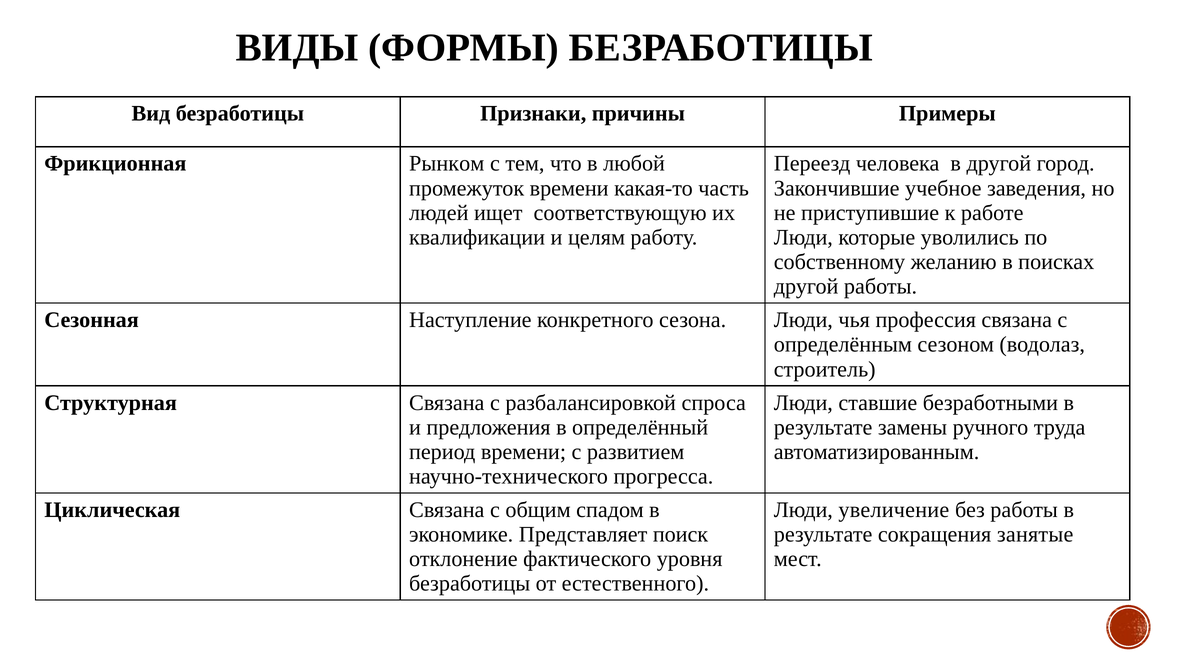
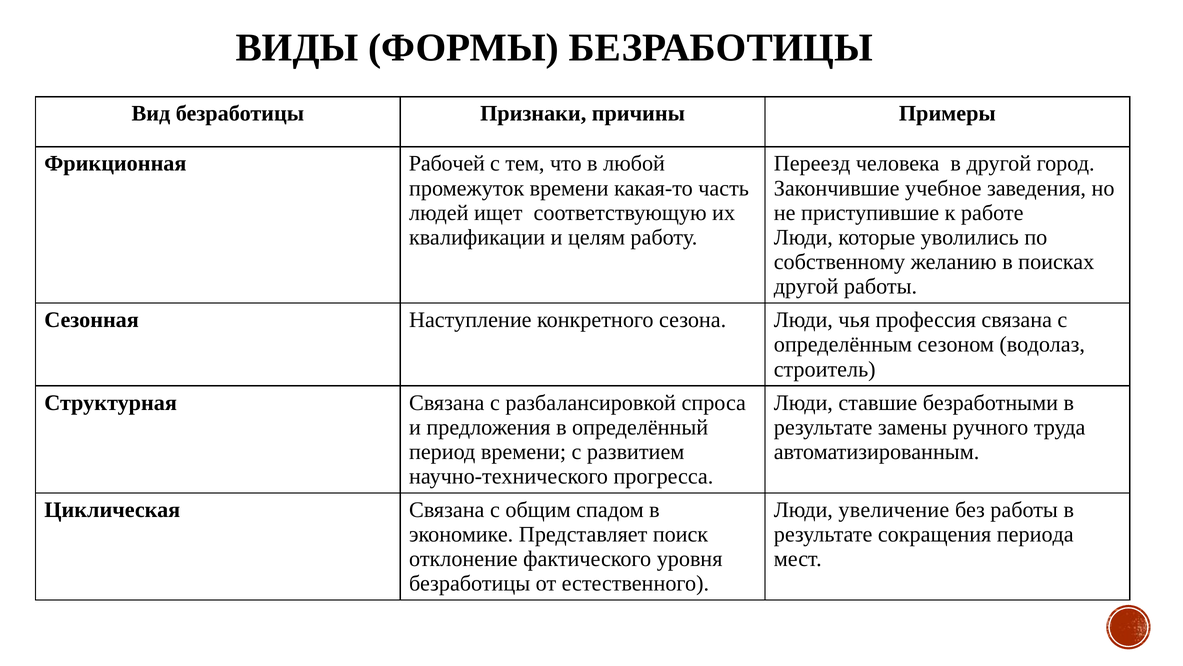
Рынком: Рынком -> Рабочей
занятые: занятые -> периода
